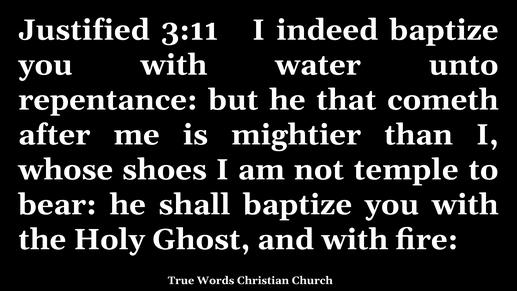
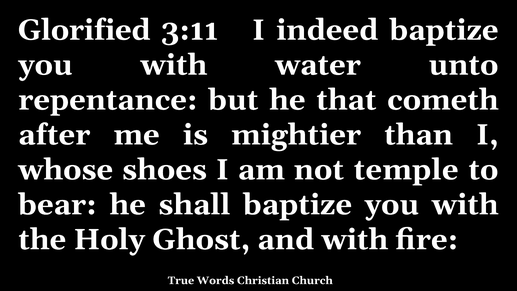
Justified: Justified -> Glorified
